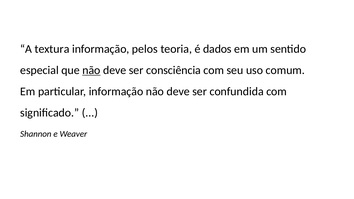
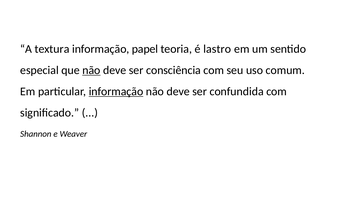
pelos: pelos -> papel
dados: dados -> lastro
informação at (116, 91) underline: none -> present
